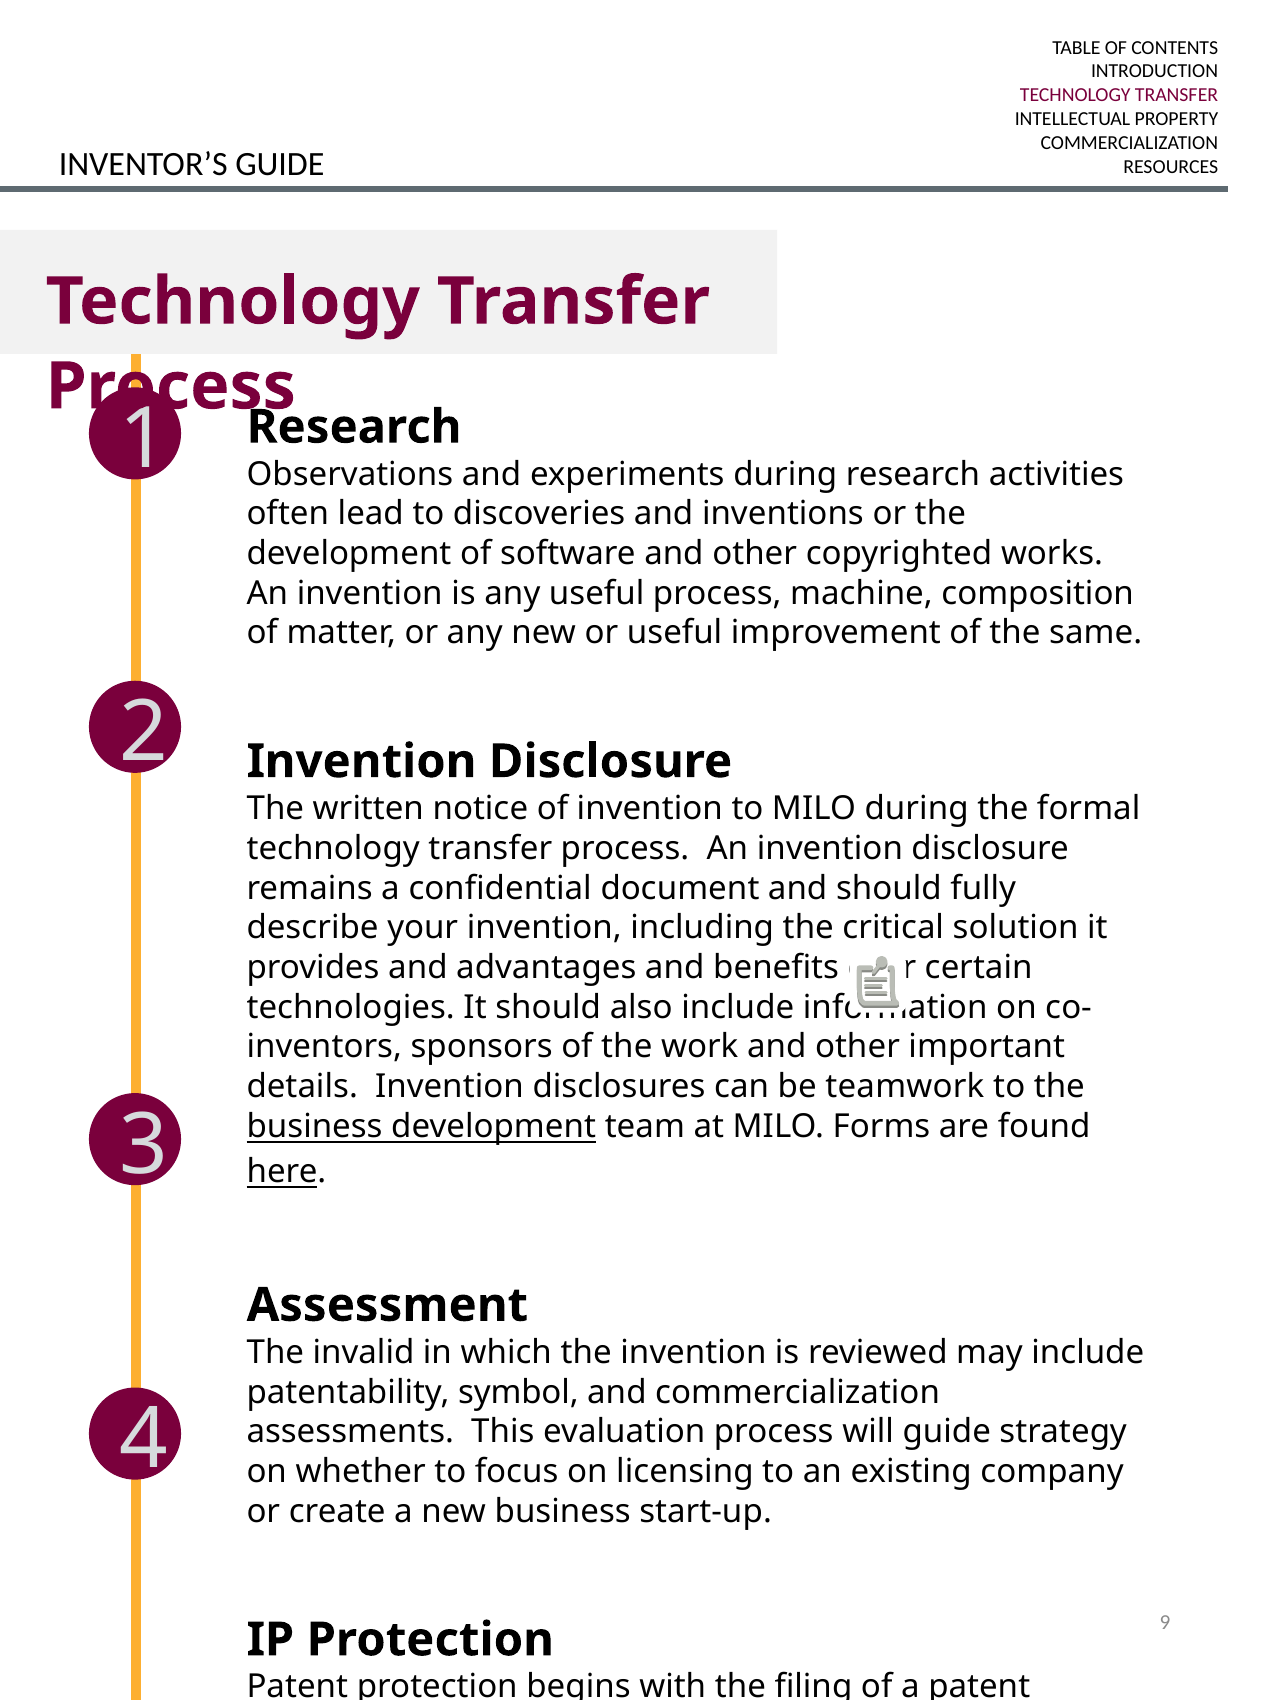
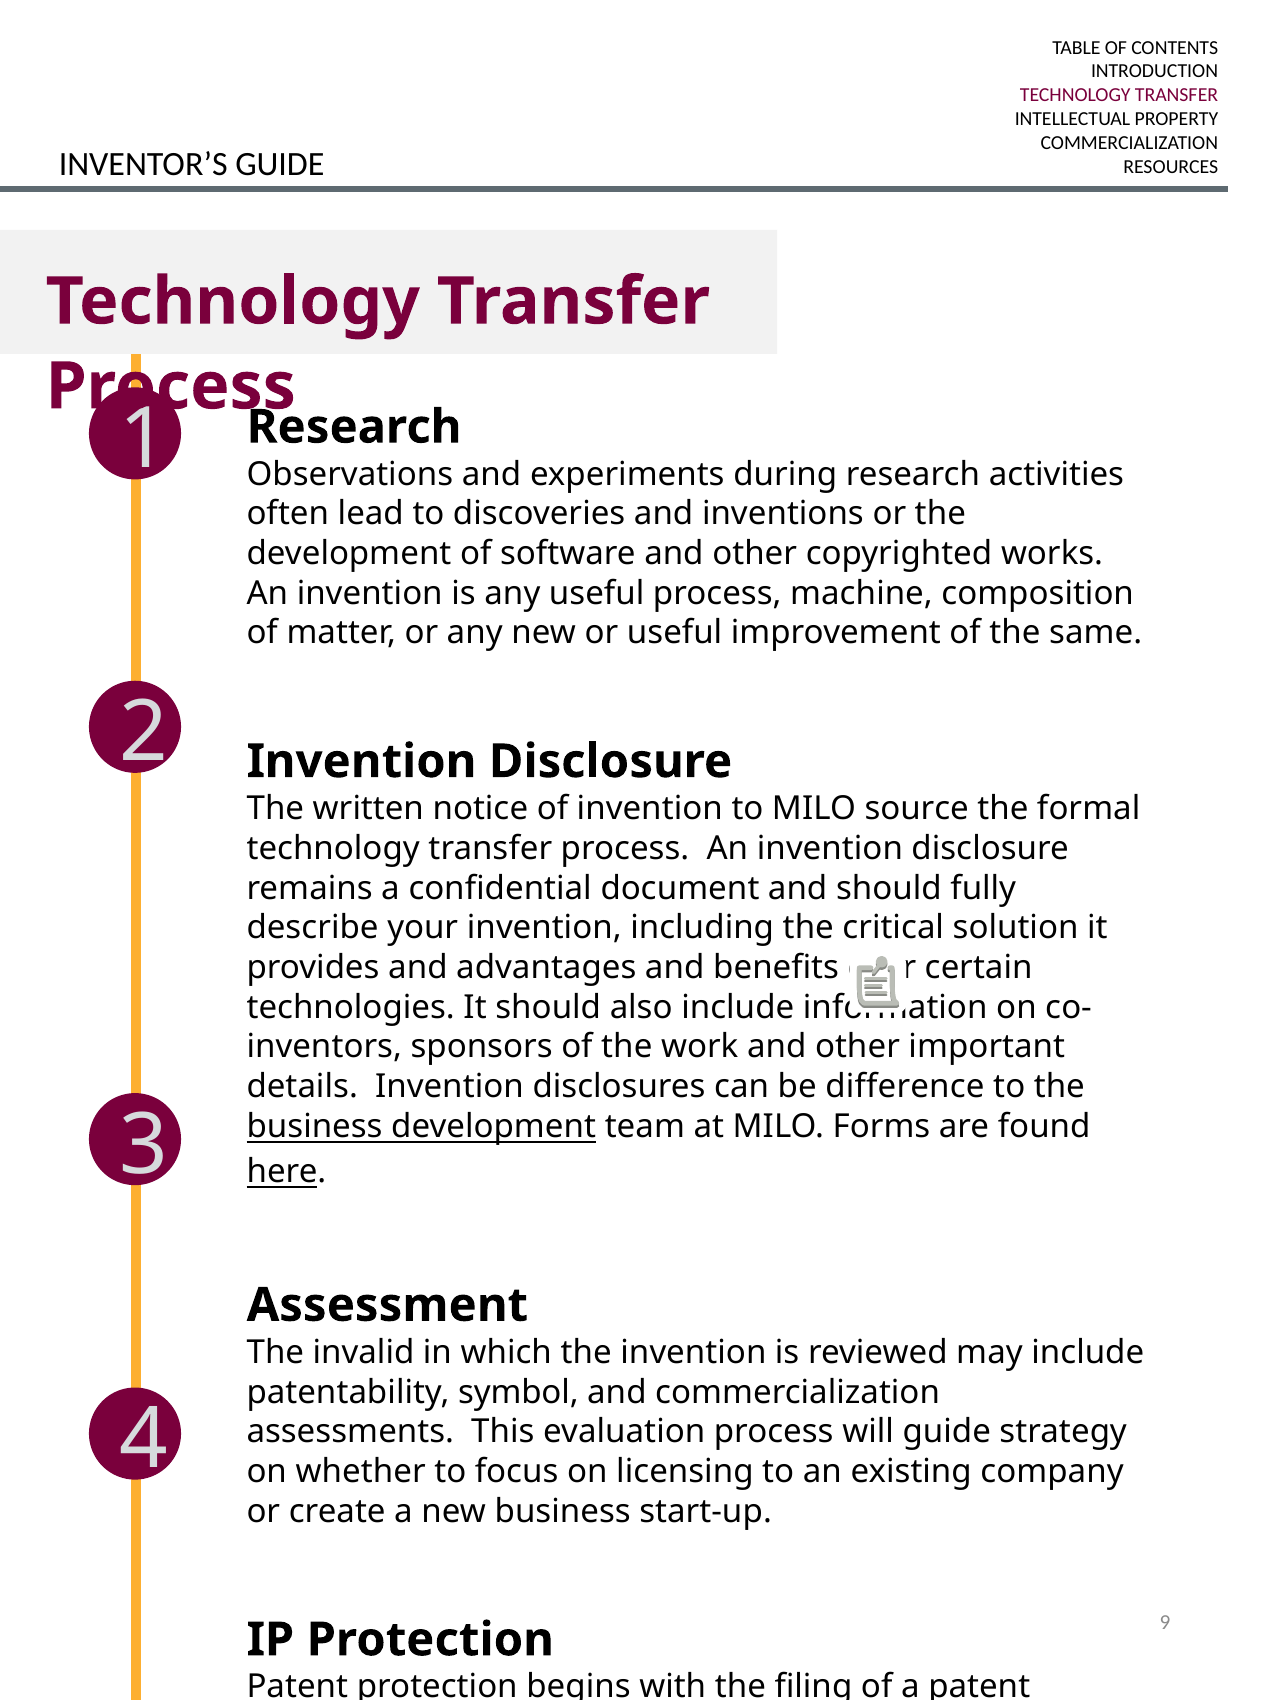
MILO during: during -> source
teamwork: teamwork -> difference
